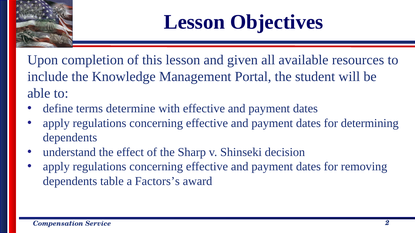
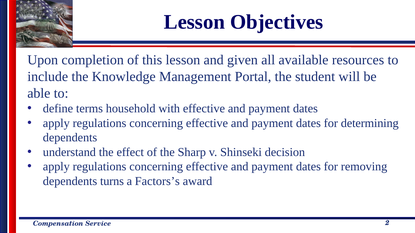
determine: determine -> household
table: table -> turns
